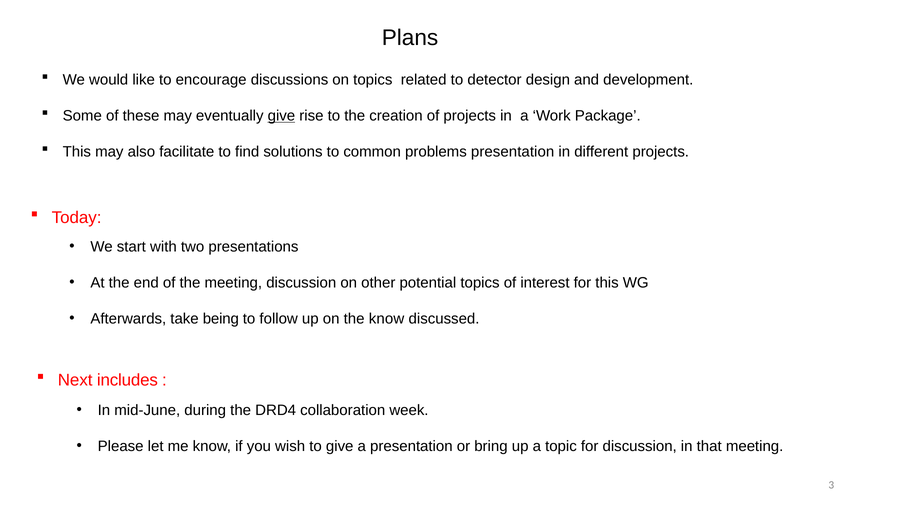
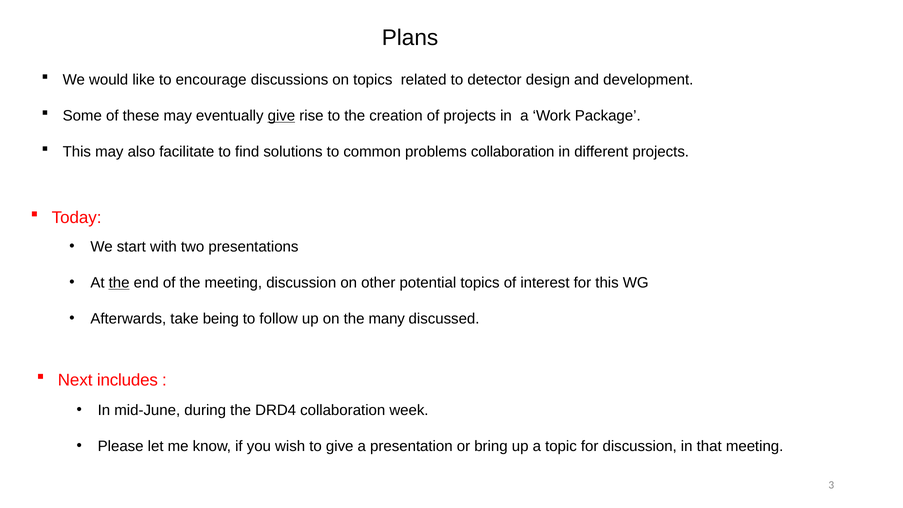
problems presentation: presentation -> collaboration
the at (119, 283) underline: none -> present
the know: know -> many
